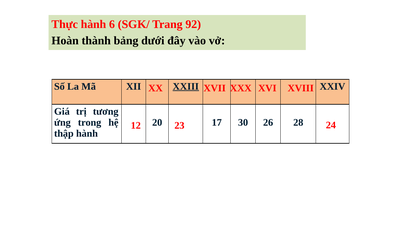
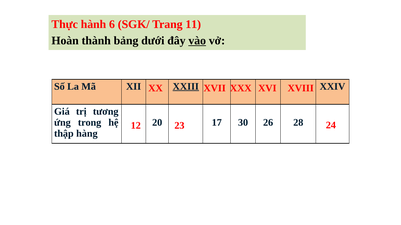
92: 92 -> 11
vào underline: none -> present
thập hành: hành -> hàng
